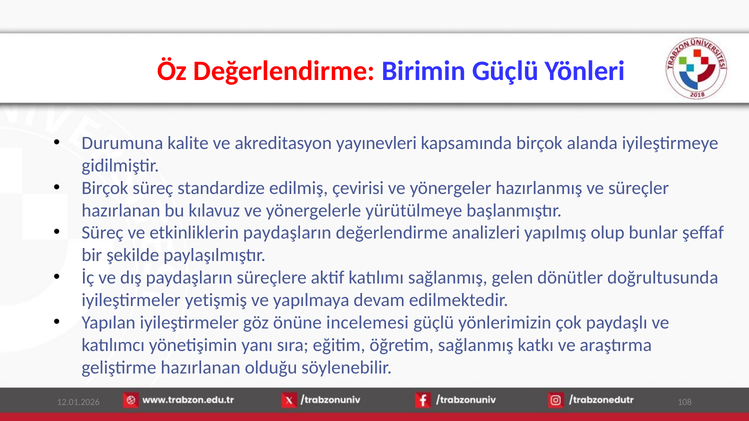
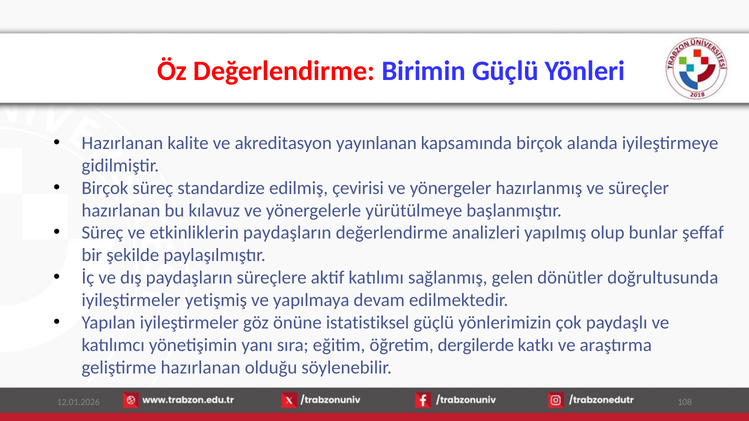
Durumuna at (122, 143): Durumuna -> Hazırlanan
yayınevleri: yayınevleri -> yayınlanan
incelemesi: incelemesi -> istatistiksel
öğretim sağlanmış: sağlanmış -> dergilerde
